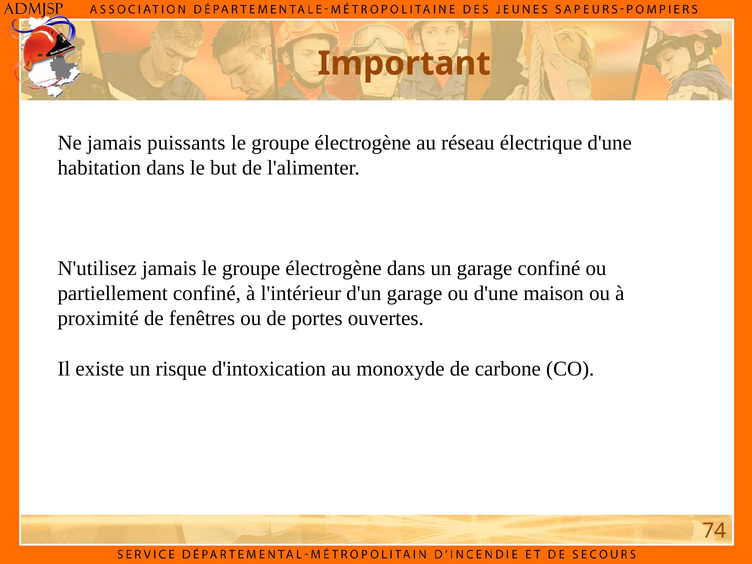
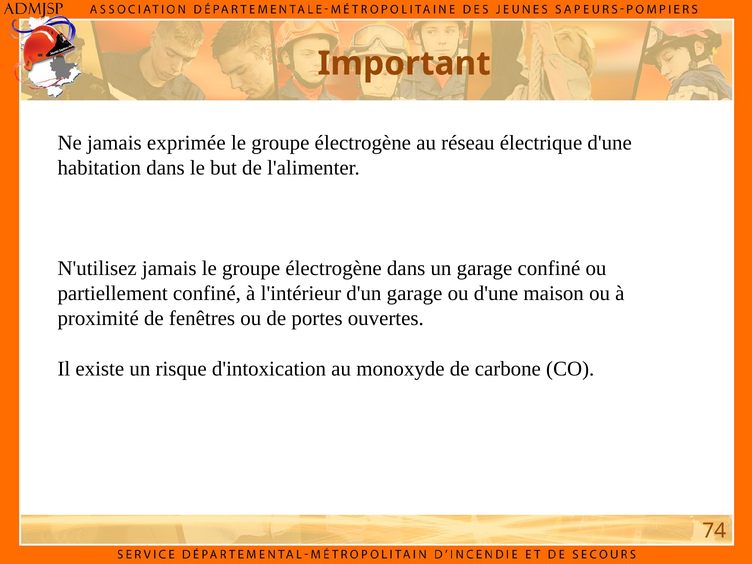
puissants: puissants -> exprimée
